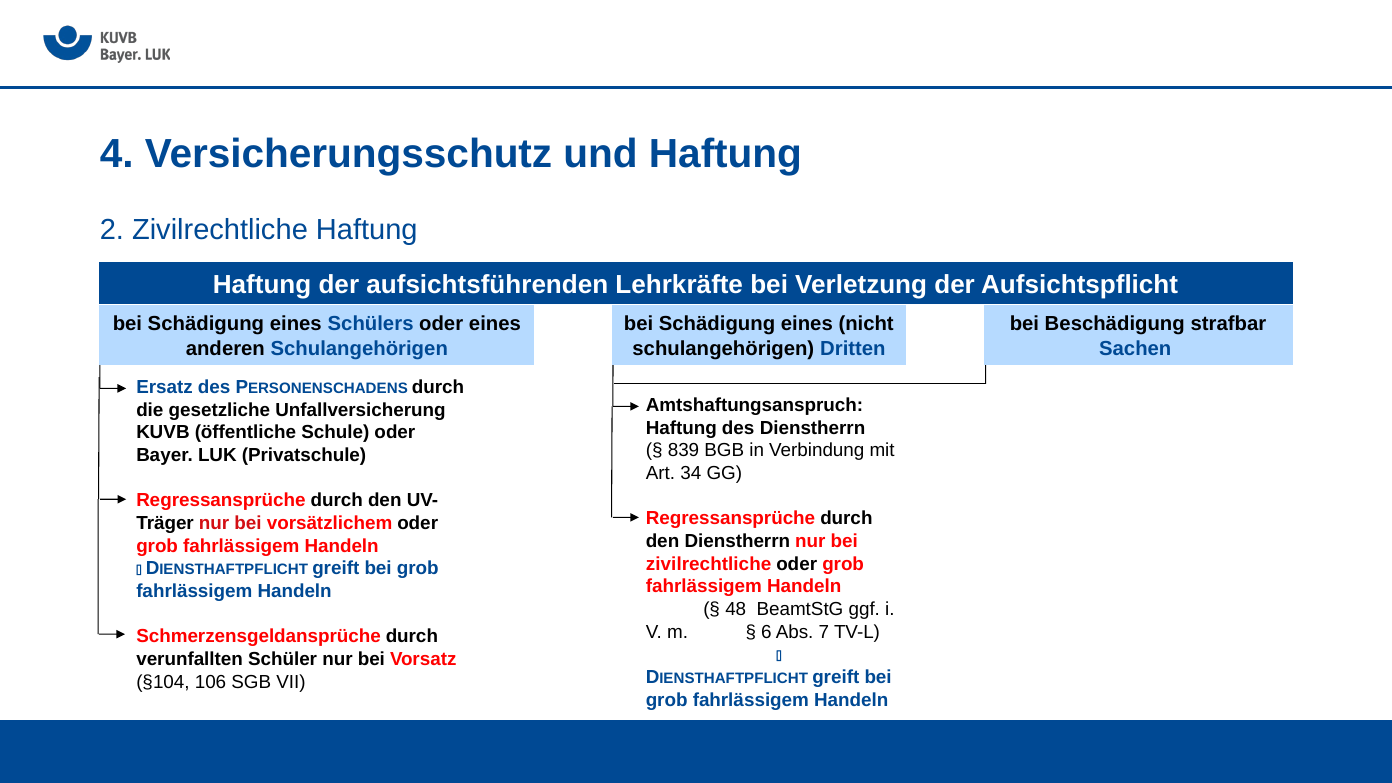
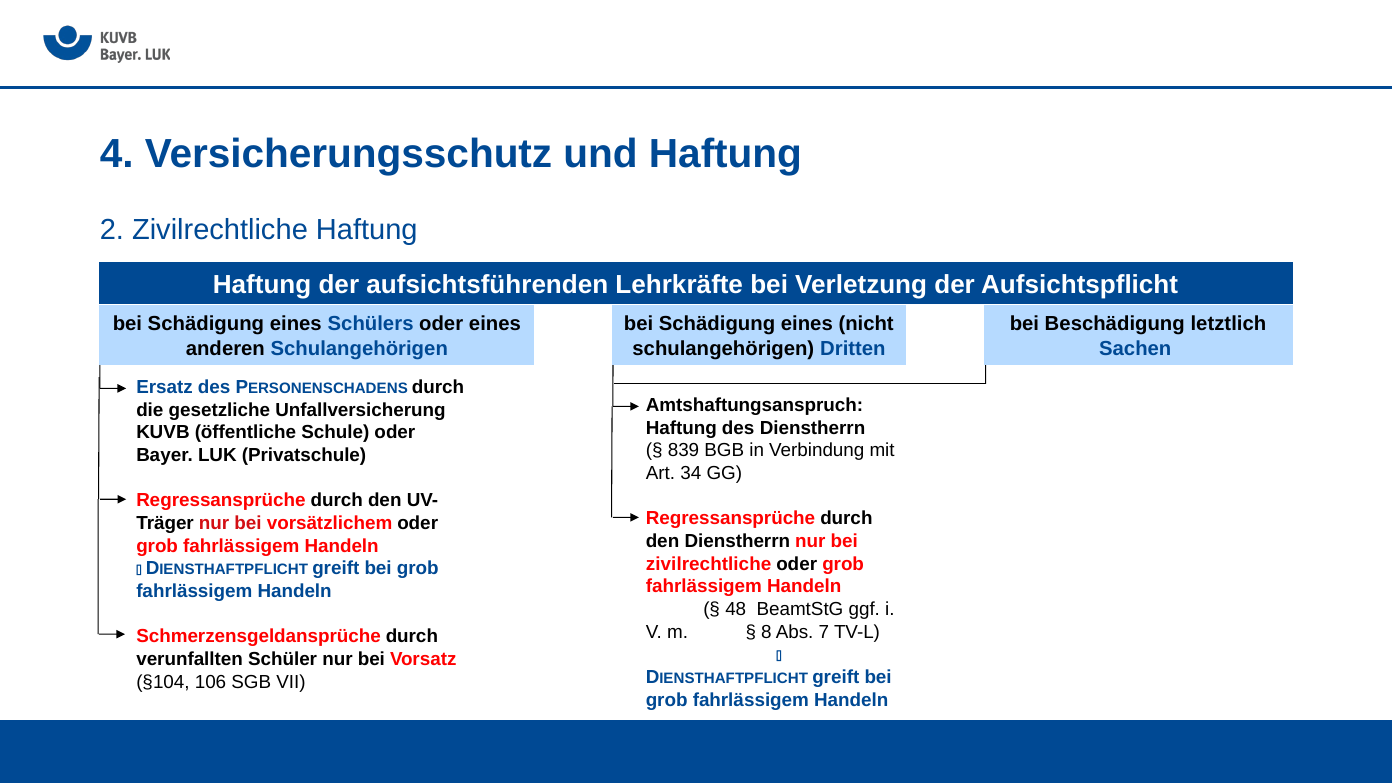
strafbar: strafbar -> letztlich
6: 6 -> 8
